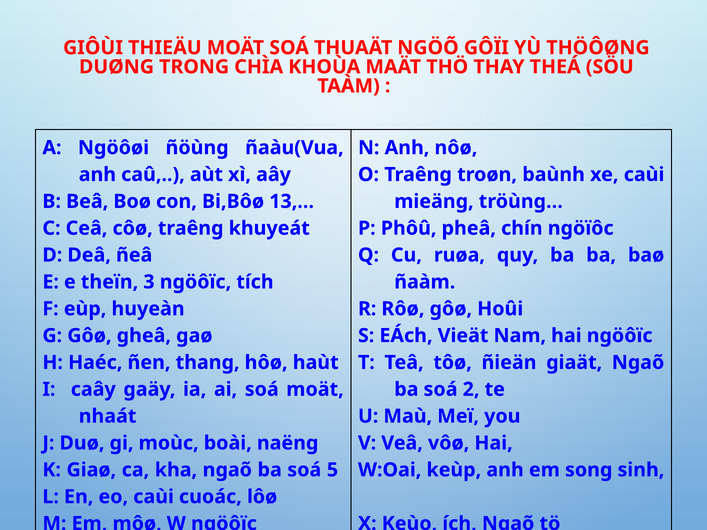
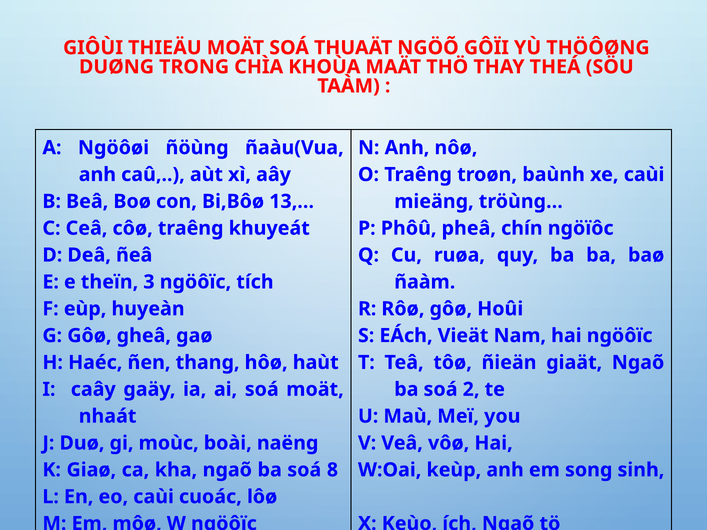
5: 5 -> 8
